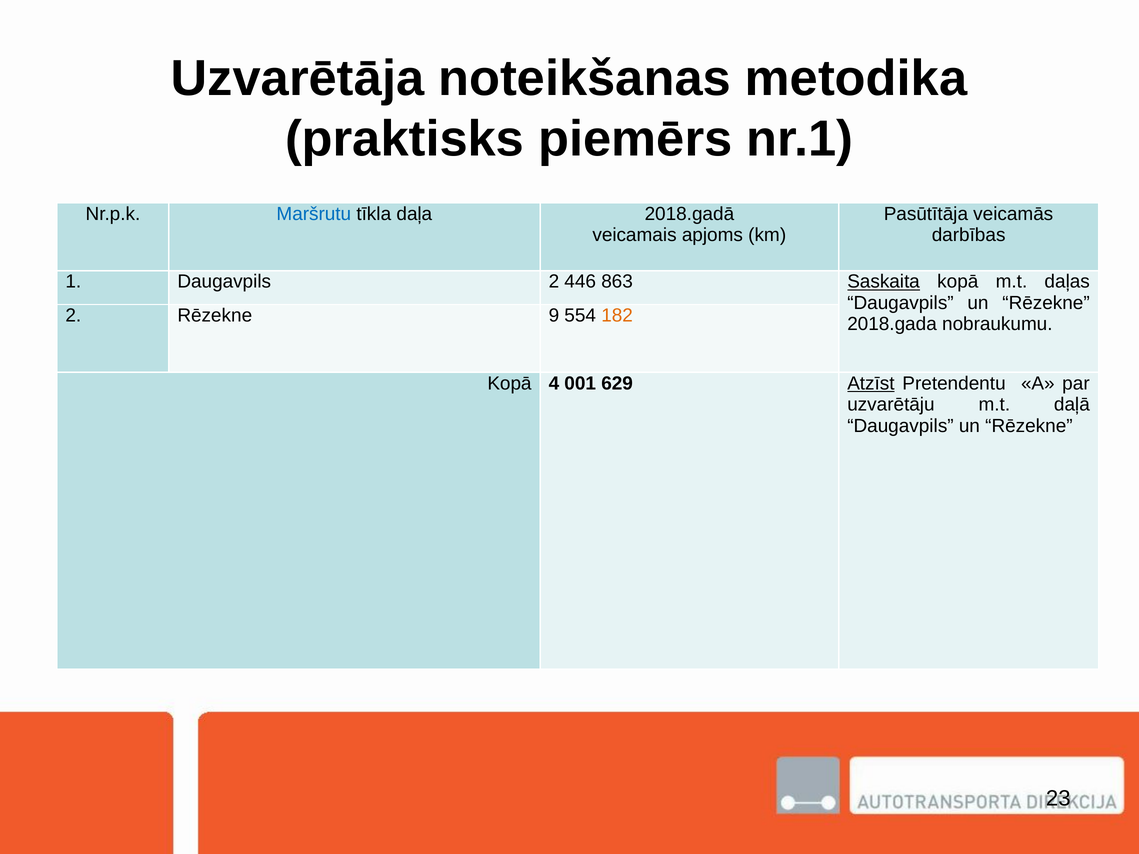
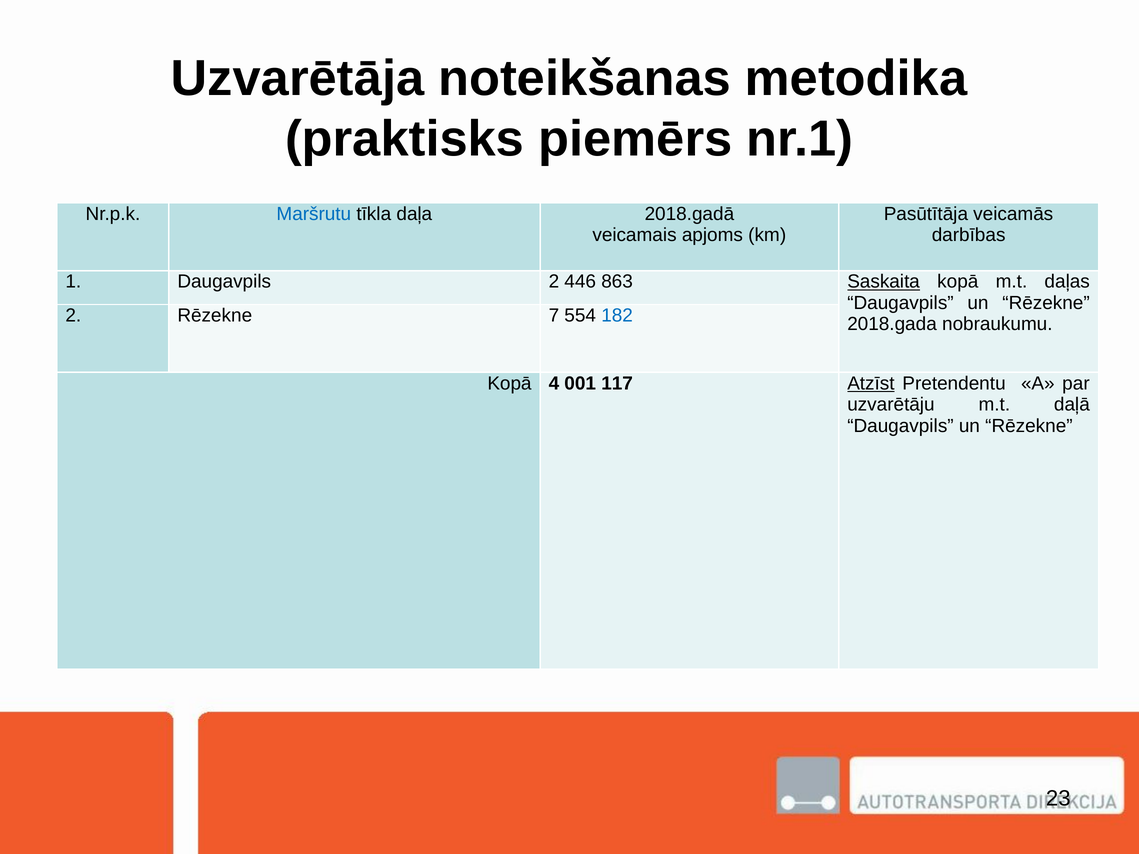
9: 9 -> 7
182 colour: orange -> blue
629: 629 -> 117
